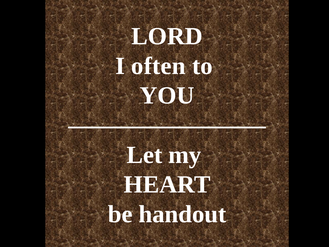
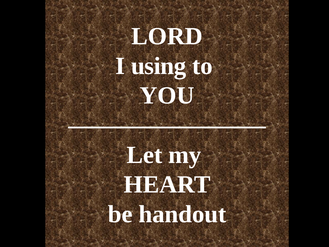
often: often -> using
